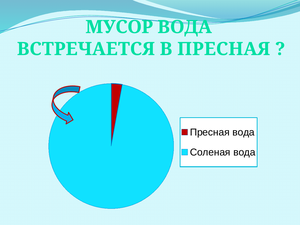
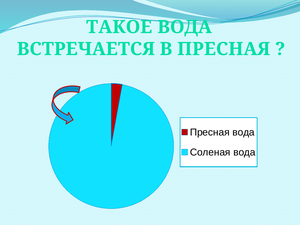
МУСОР: МУСОР -> ТАКОЕ
